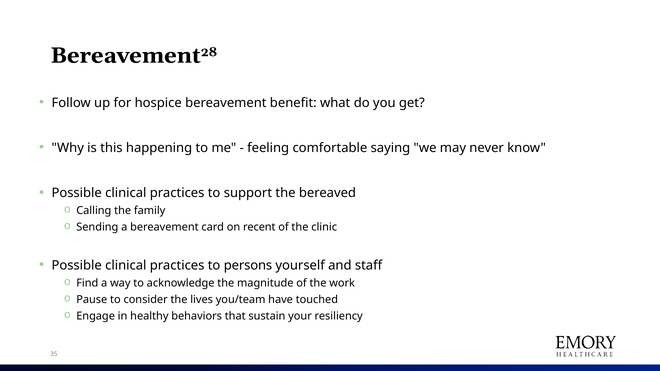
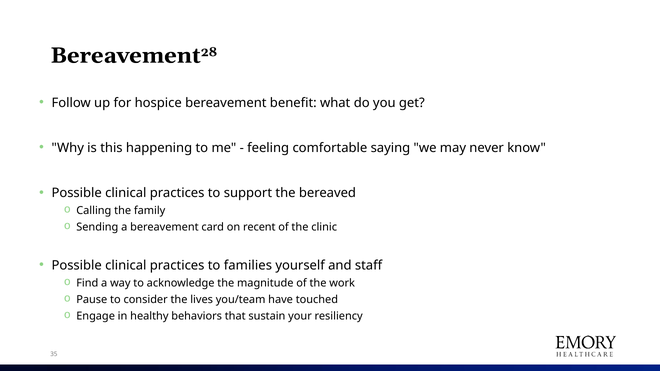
persons: persons -> families
